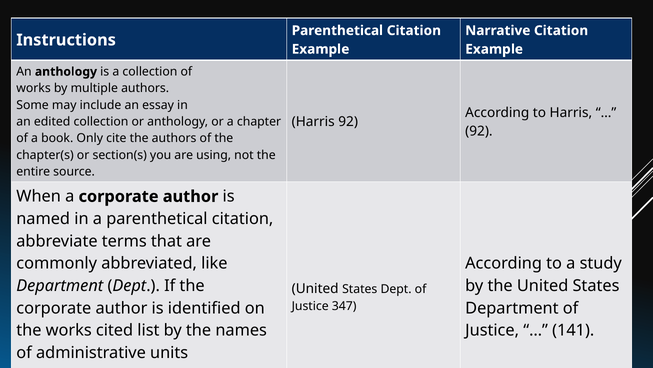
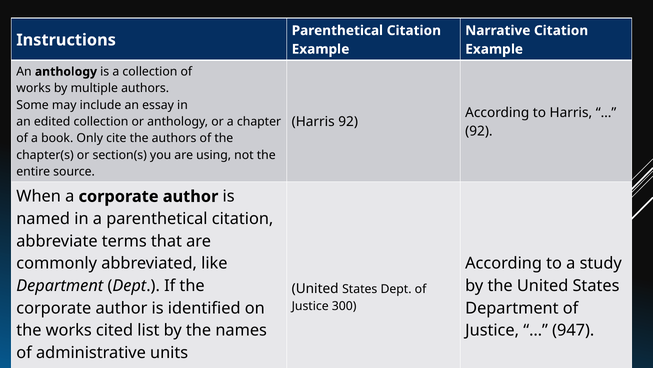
347: 347 -> 300
141: 141 -> 947
